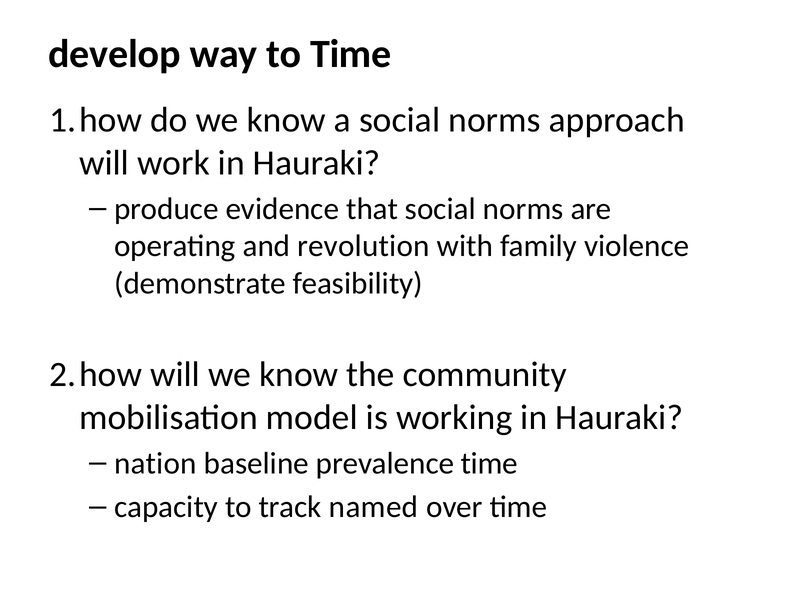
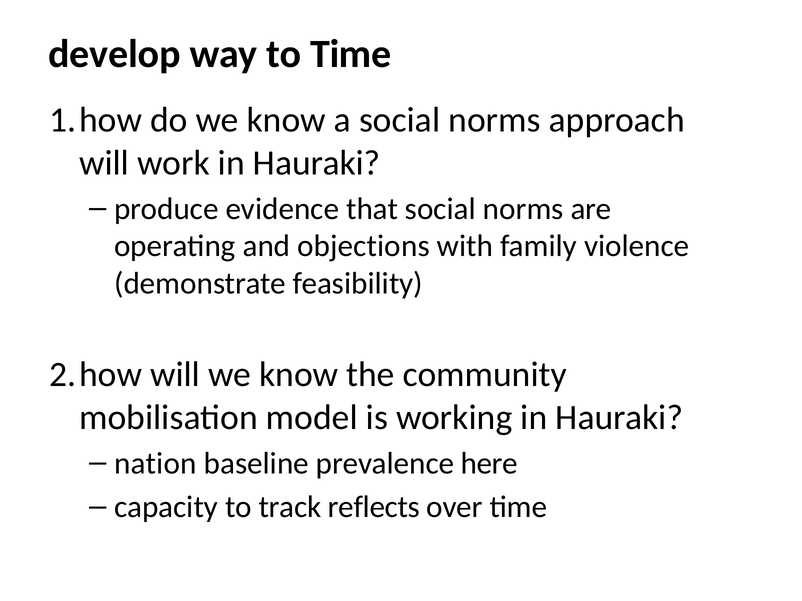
revolution: revolution -> objections
prevalence time: time -> here
named: named -> reflects
